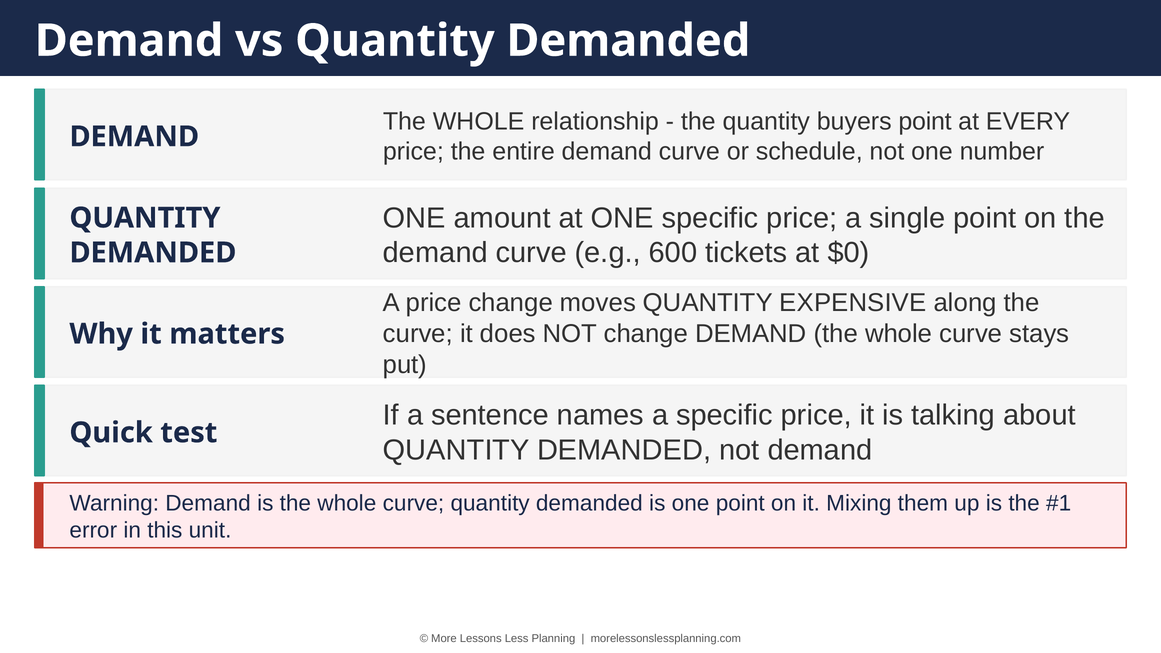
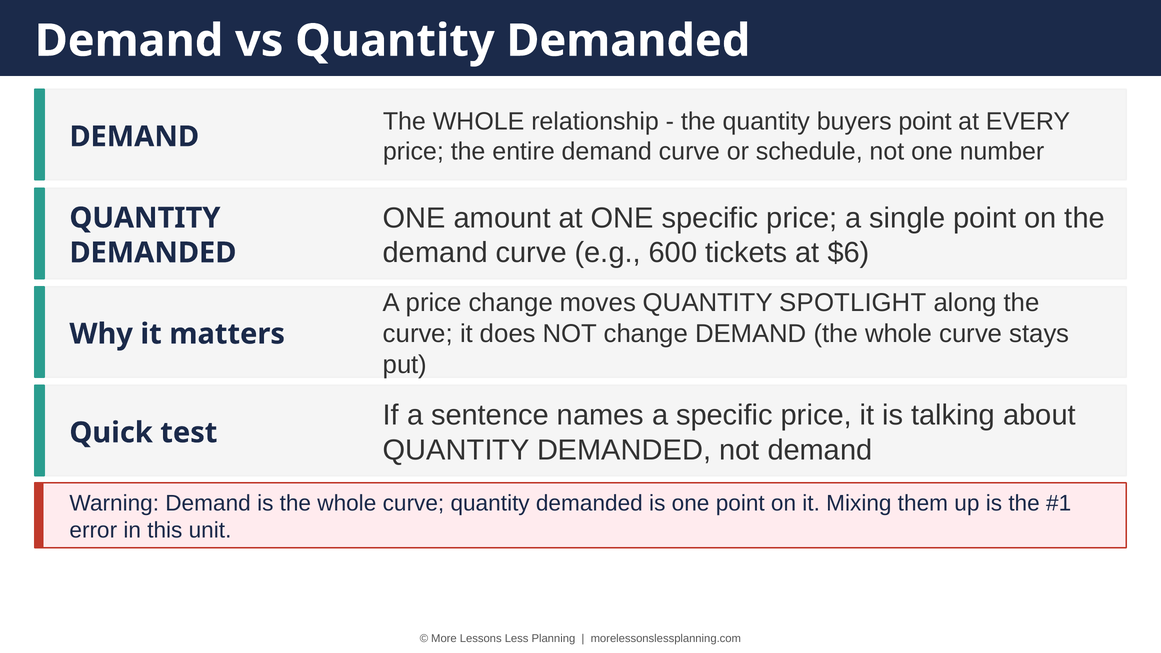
$0: $0 -> $6
EXPENSIVE: EXPENSIVE -> SPOTLIGHT
